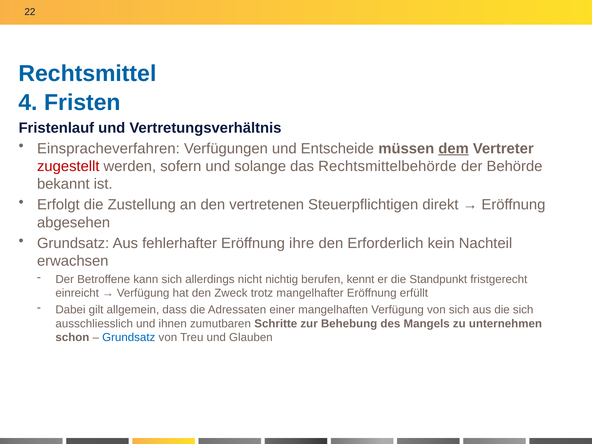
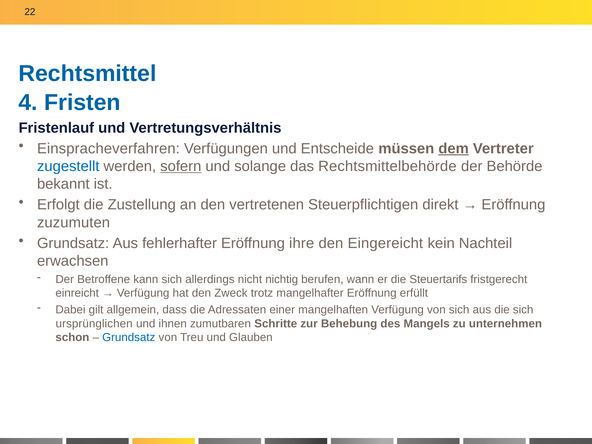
zugestellt colour: red -> blue
sofern underline: none -> present
abgesehen: abgesehen -> zuzumuten
Erforderlich: Erforderlich -> Eingereicht
kennt: kennt -> wann
Standpunkt: Standpunkt -> Steuertarifs
ausschliesslich: ausschliesslich -> ursprünglichen
